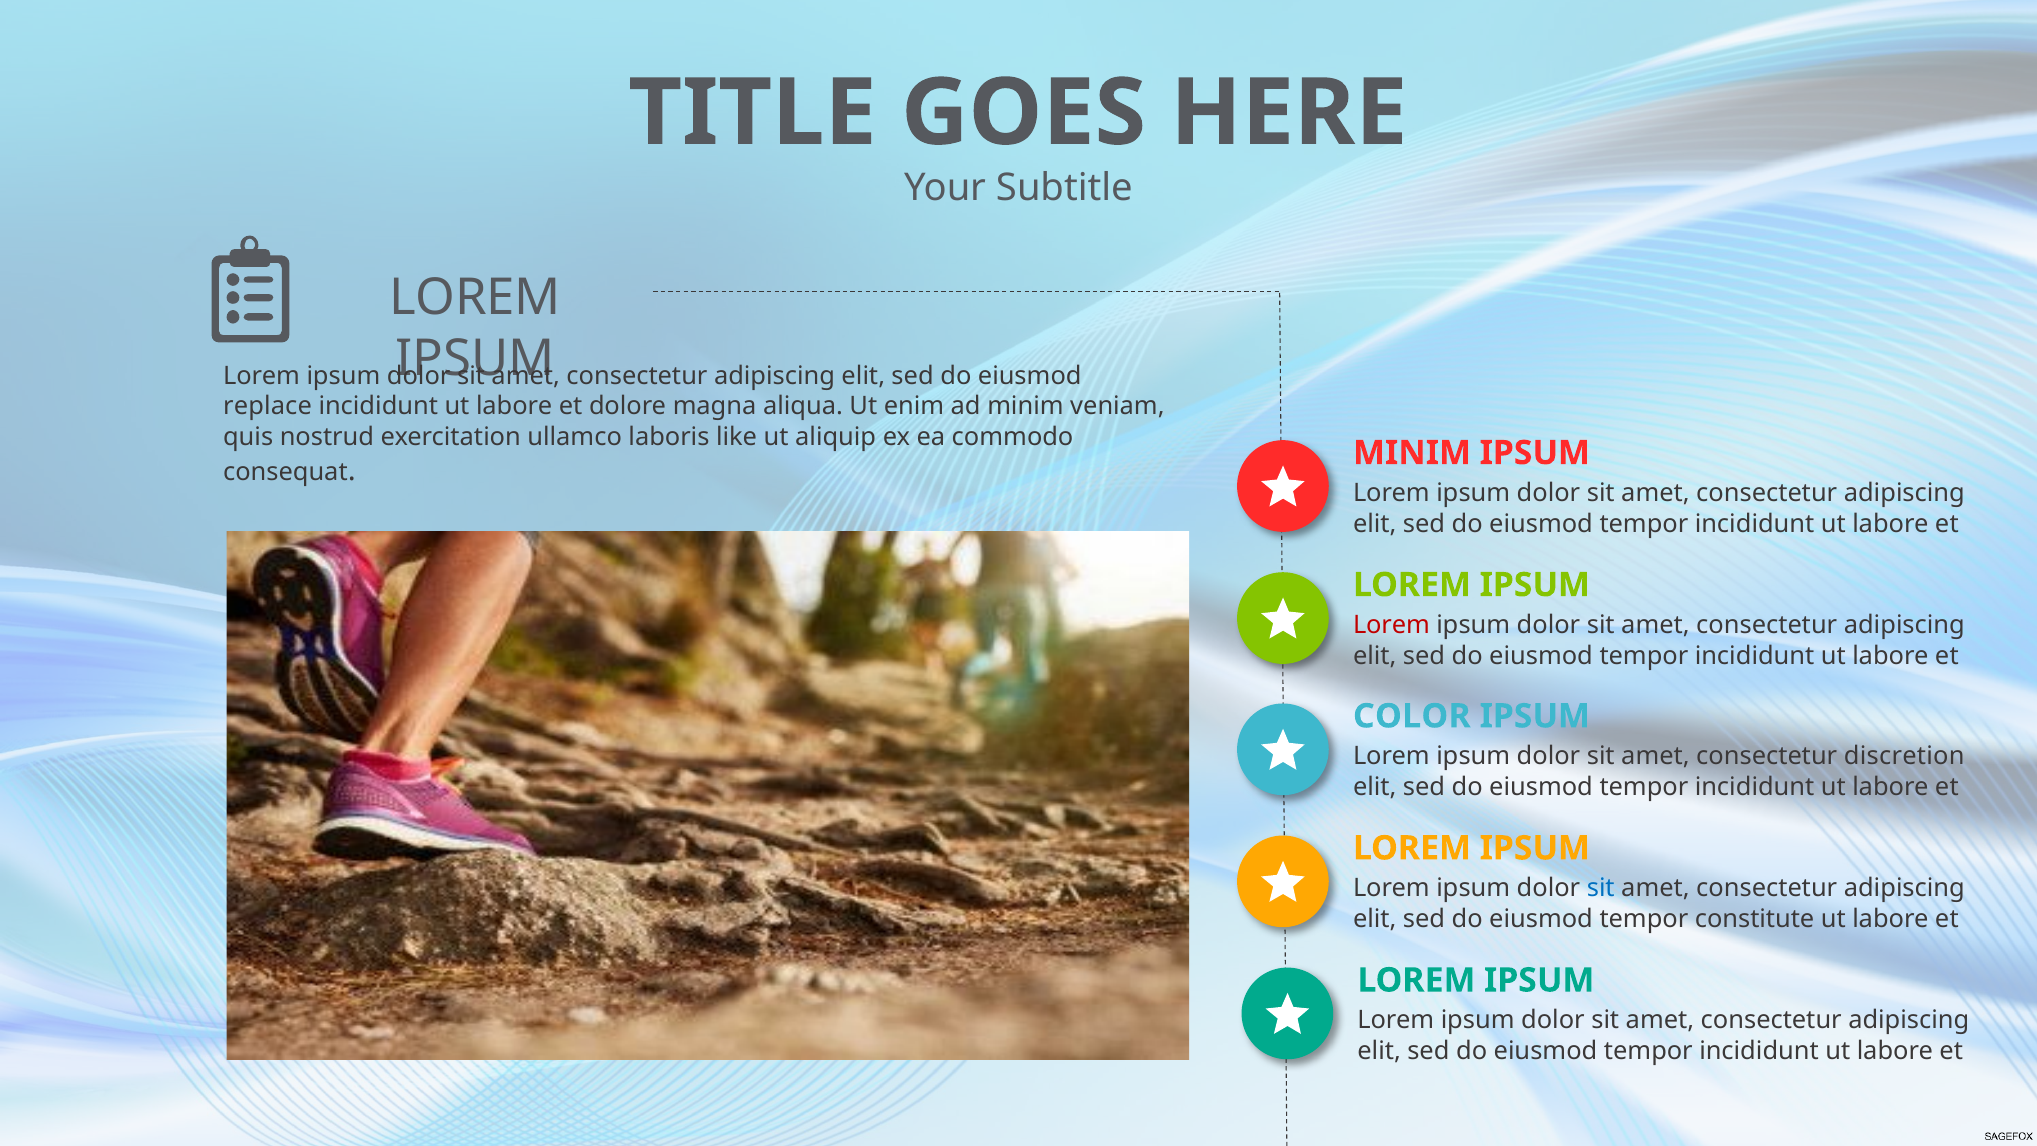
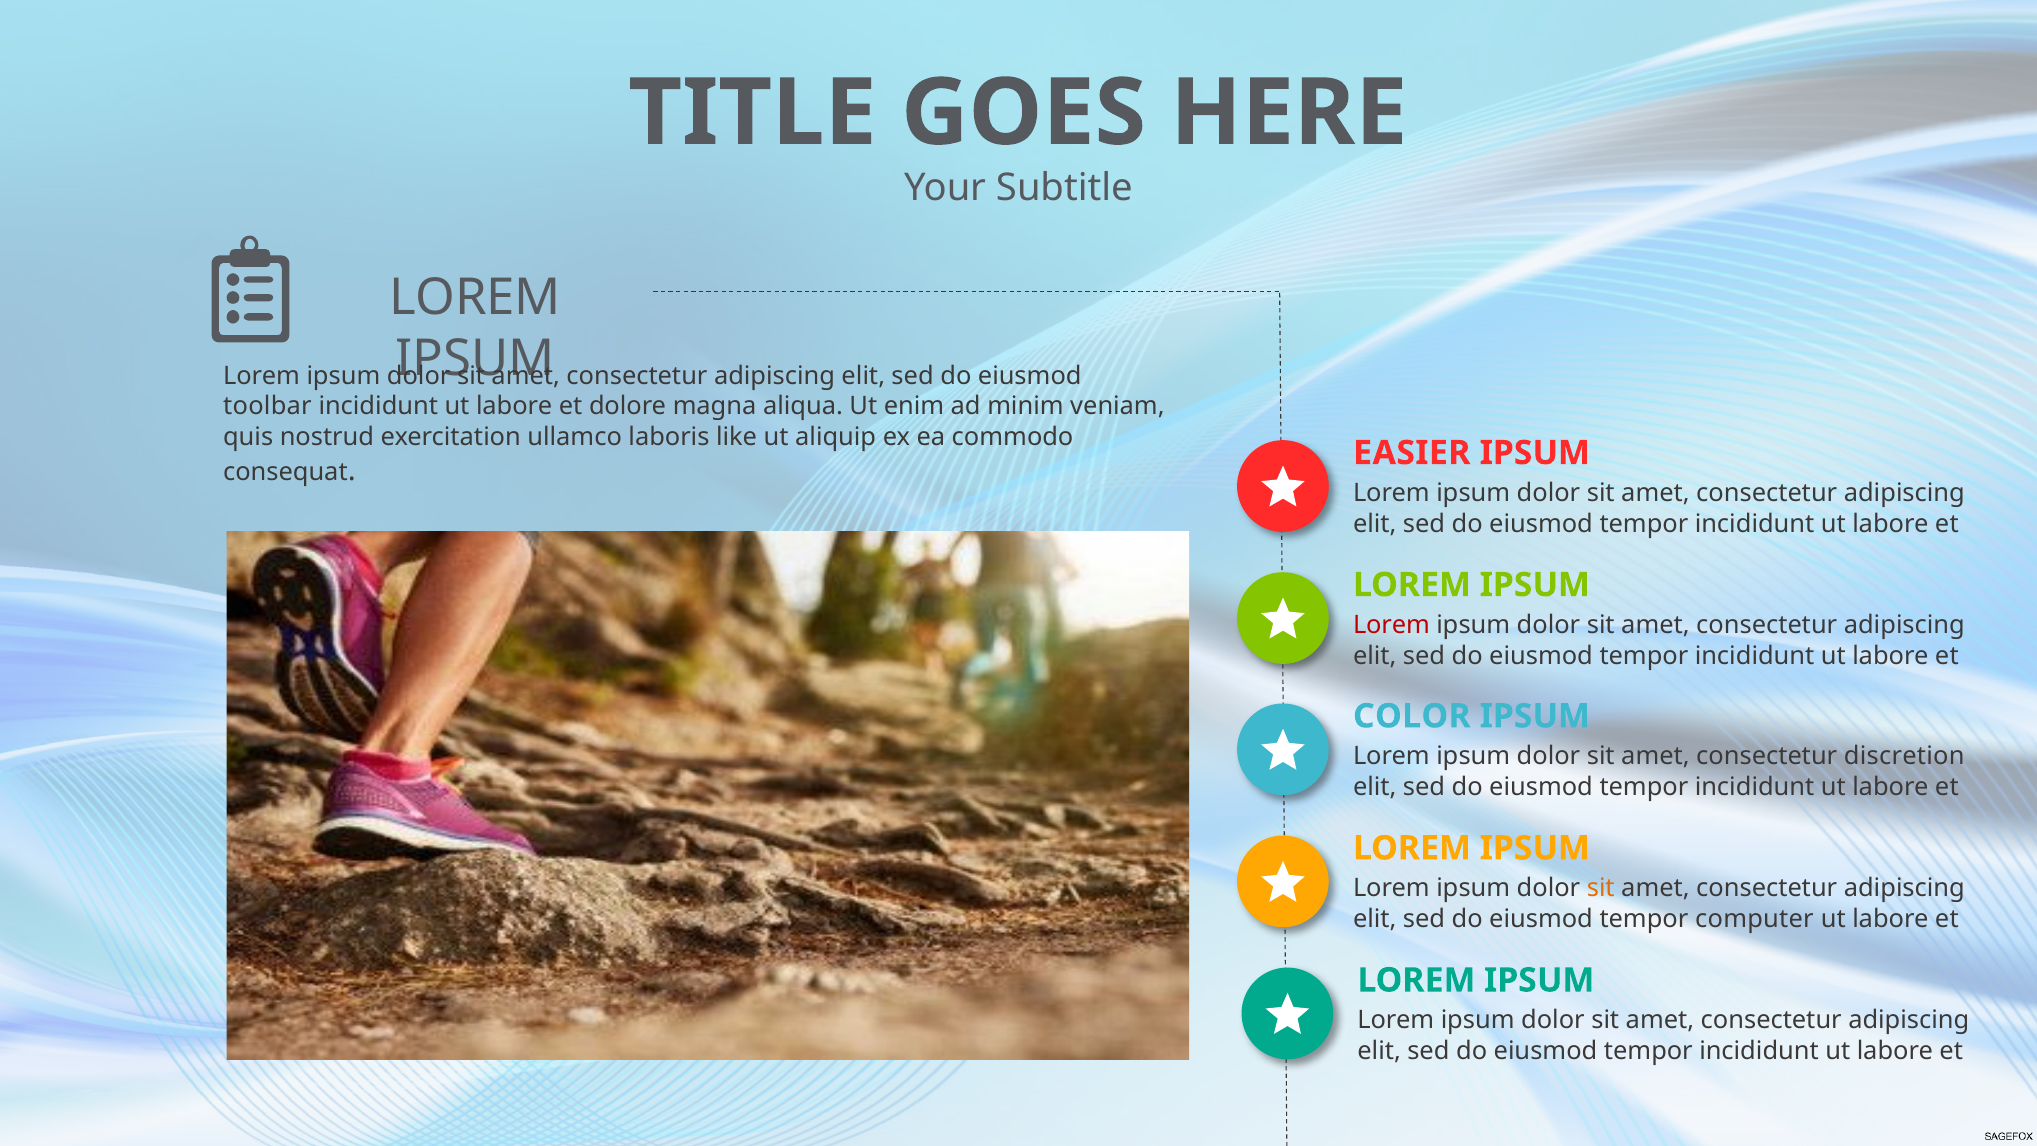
replace: replace -> toolbar
MINIM at (1412, 453): MINIM -> EASIER
sit at (1601, 888) colour: blue -> orange
constitute: constitute -> computer
